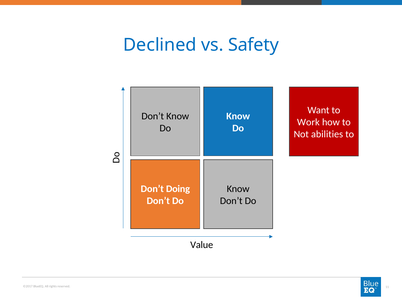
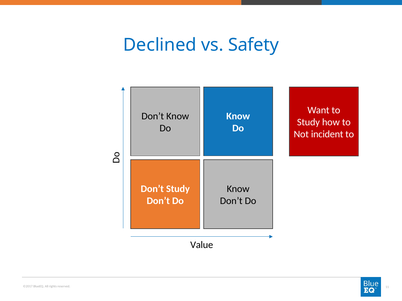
Work at (308, 122): Work -> Study
abilities: abilities -> incident
Don’t Doing: Doing -> Study
